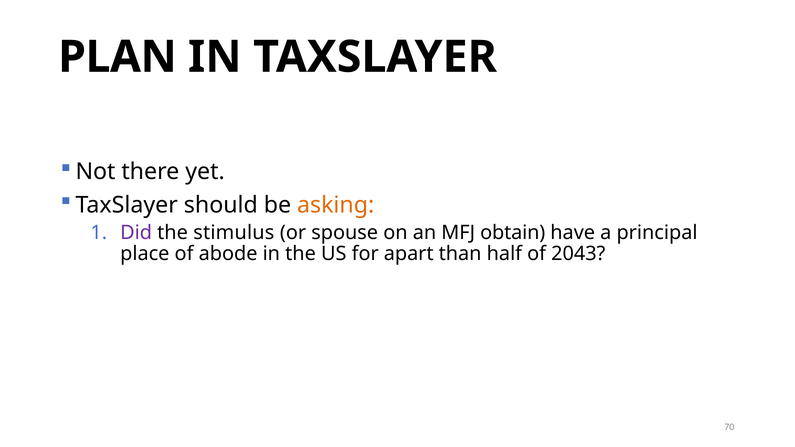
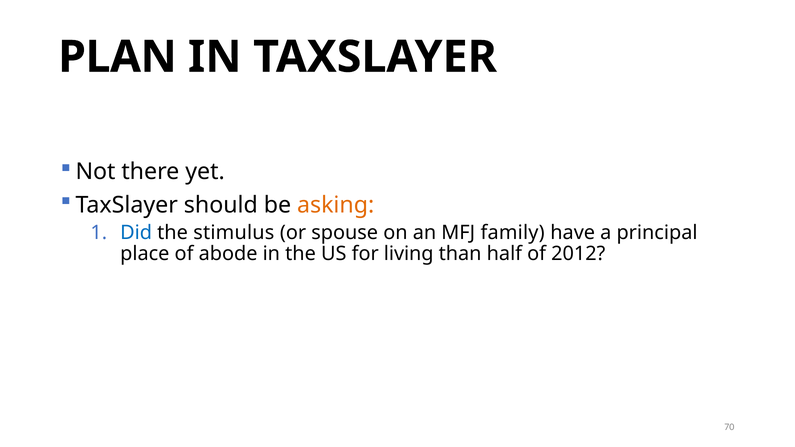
Did colour: purple -> blue
obtain: obtain -> family
apart: apart -> living
2043: 2043 -> 2012
